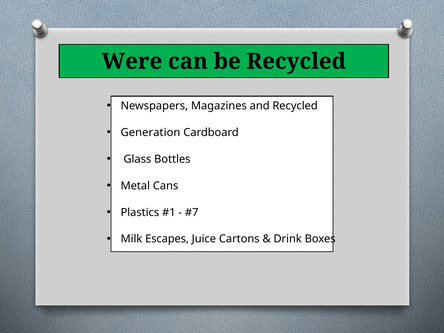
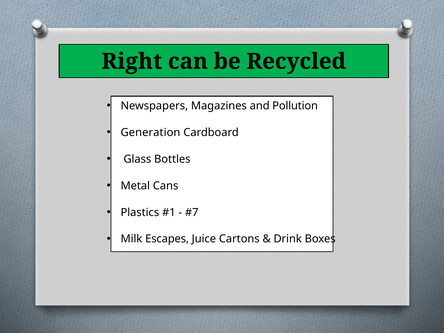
Were: Were -> Right
and Recycled: Recycled -> Pollution
